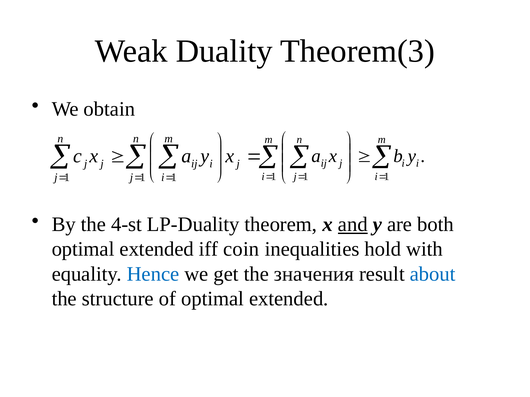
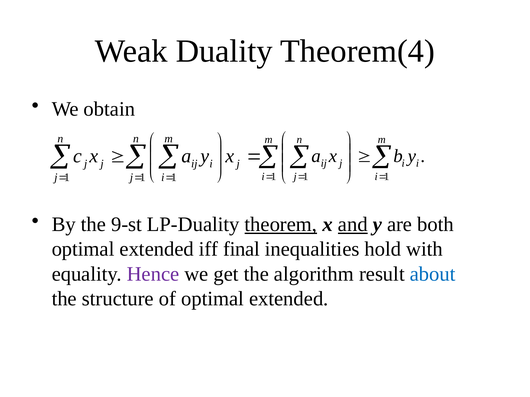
Theorem(3: Theorem(3 -> Theorem(4
4-st: 4-st -> 9-st
theorem underline: none -> present
coin: coin -> final
Hence colour: blue -> purple
значения: значения -> algorithm
